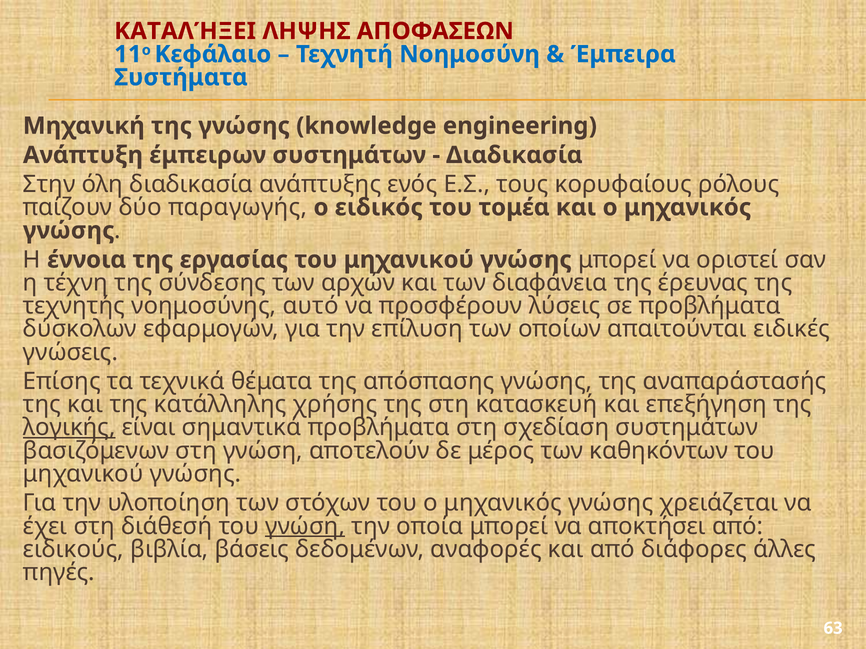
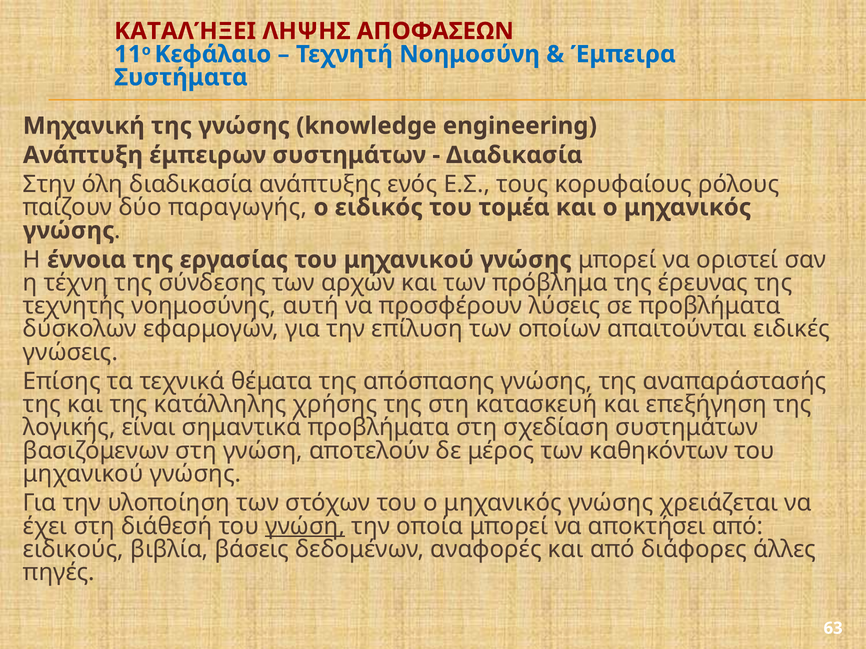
διαφάνεια: διαφάνεια -> πρόβλημα
αυτό: αυτό -> αυτή
λογικής underline: present -> none
